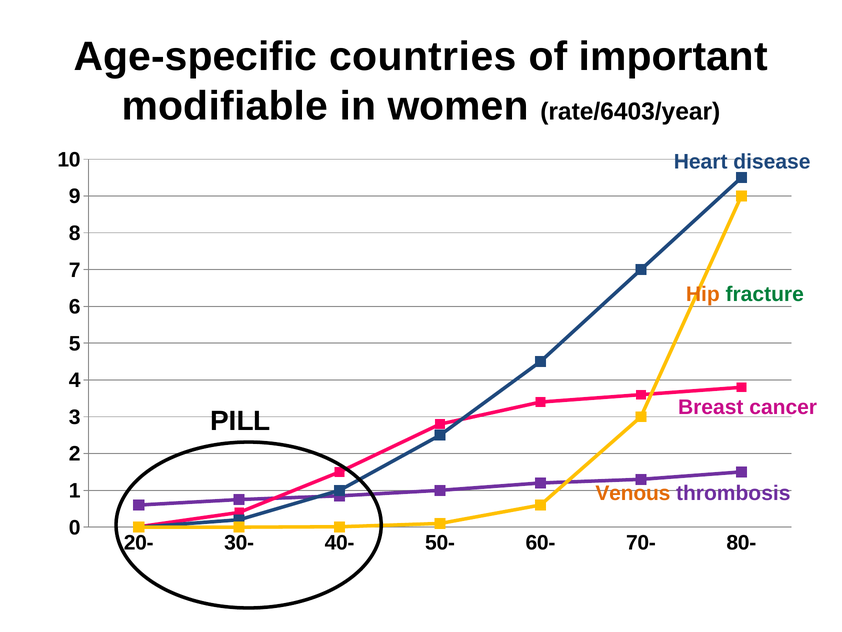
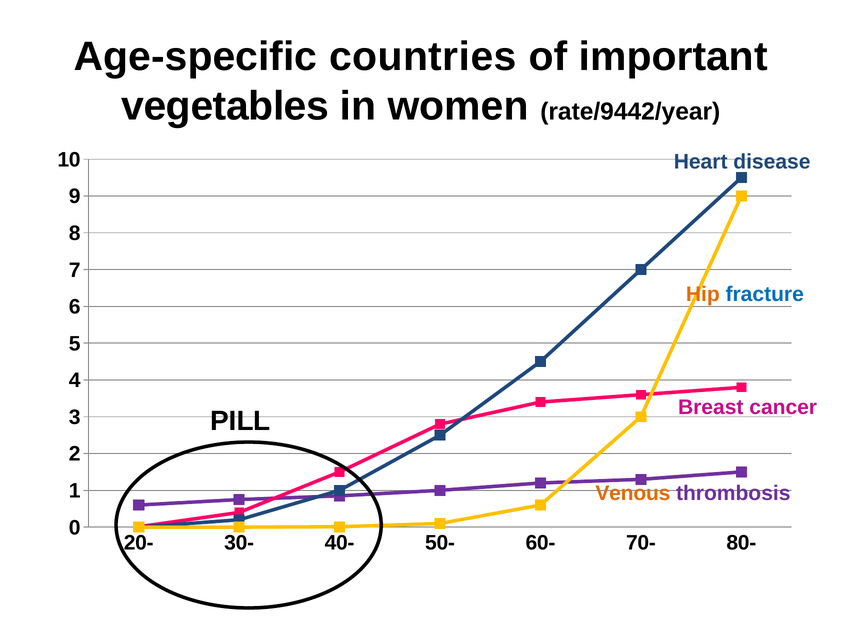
modifiable: modifiable -> vegetables
rate/6403/year: rate/6403/year -> rate/9442/year
fracture colour: green -> blue
